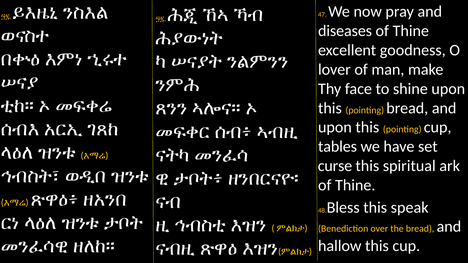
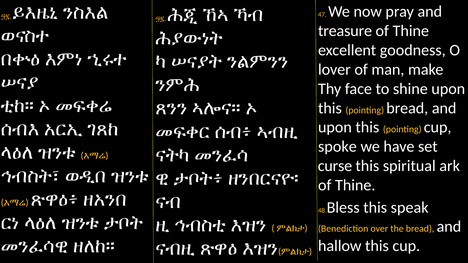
diseases: diseases -> treasure
tables: tables -> spoke
